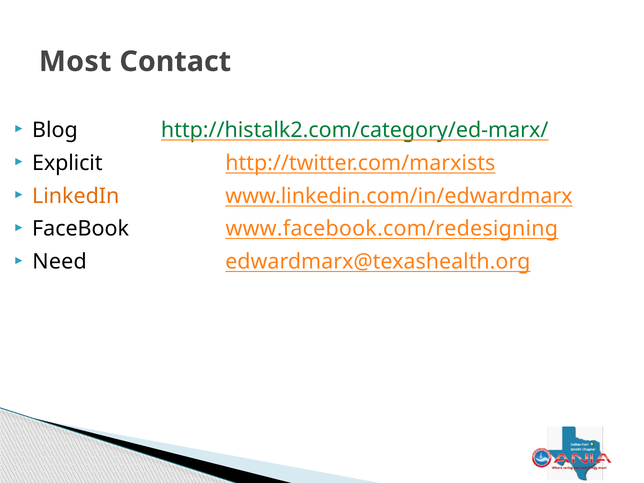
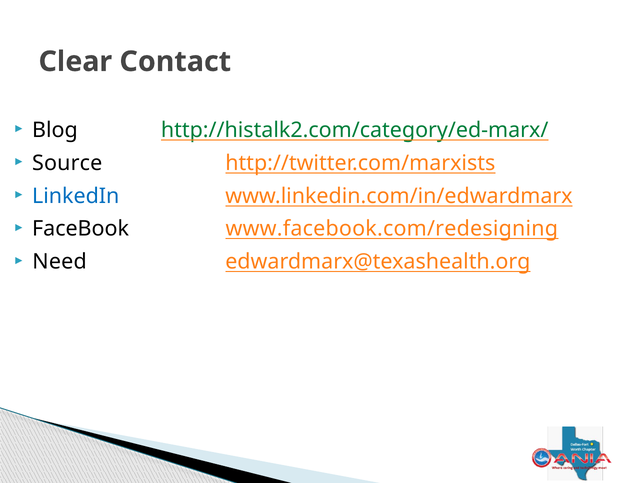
Most: Most -> Clear
Explicit: Explicit -> Source
LinkedIn colour: orange -> blue
